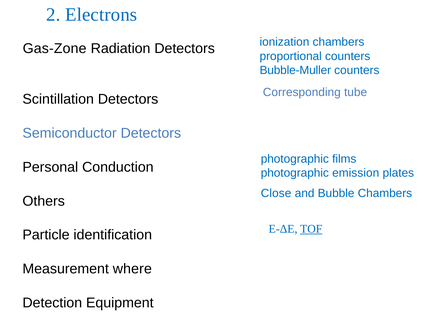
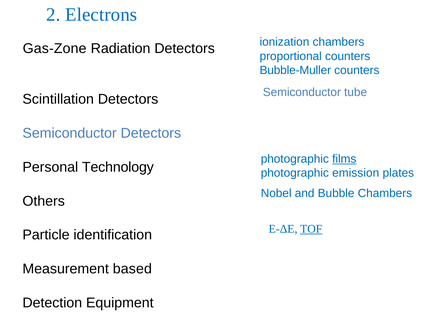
Corresponding at (302, 92): Corresponding -> Semiconductor
films underline: none -> present
Conduction: Conduction -> Technology
Close: Close -> Nobel
where: where -> based
